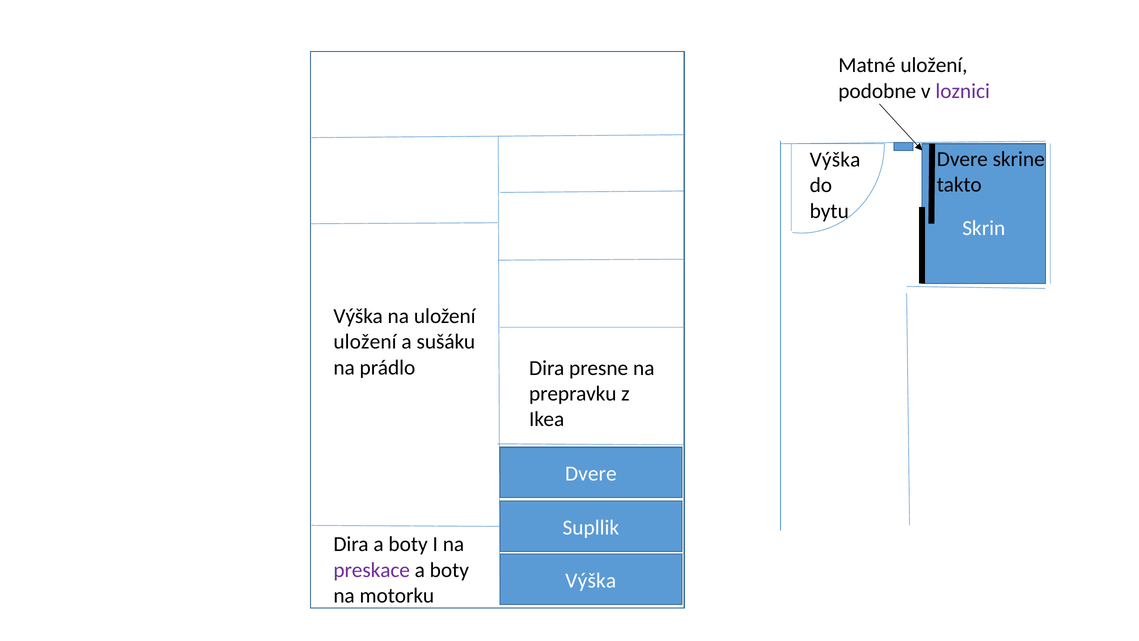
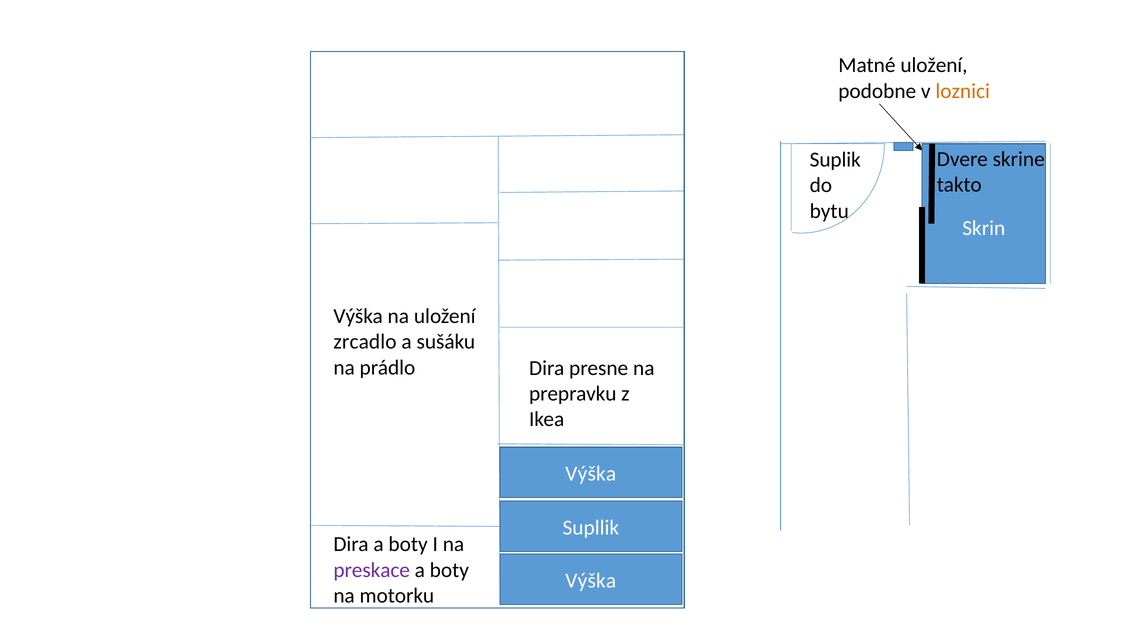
loznici colour: purple -> orange
Výška at (835, 160): Výška -> Suplik
uložení at (365, 342): uložení -> zrcadlo
Dvere at (591, 474): Dvere -> Výška
